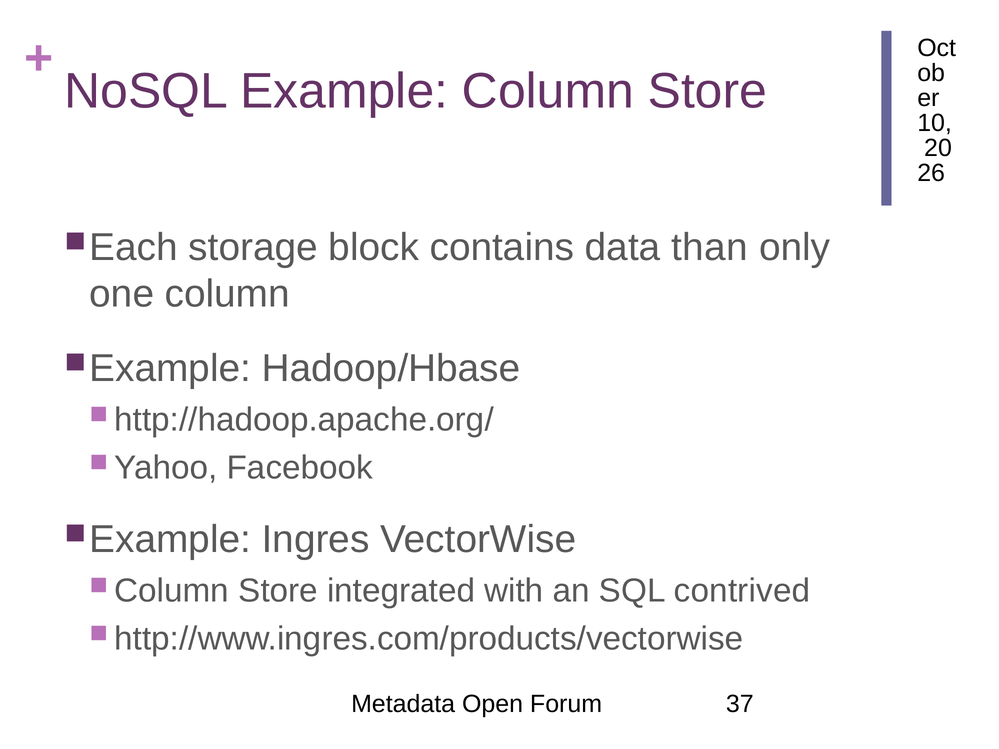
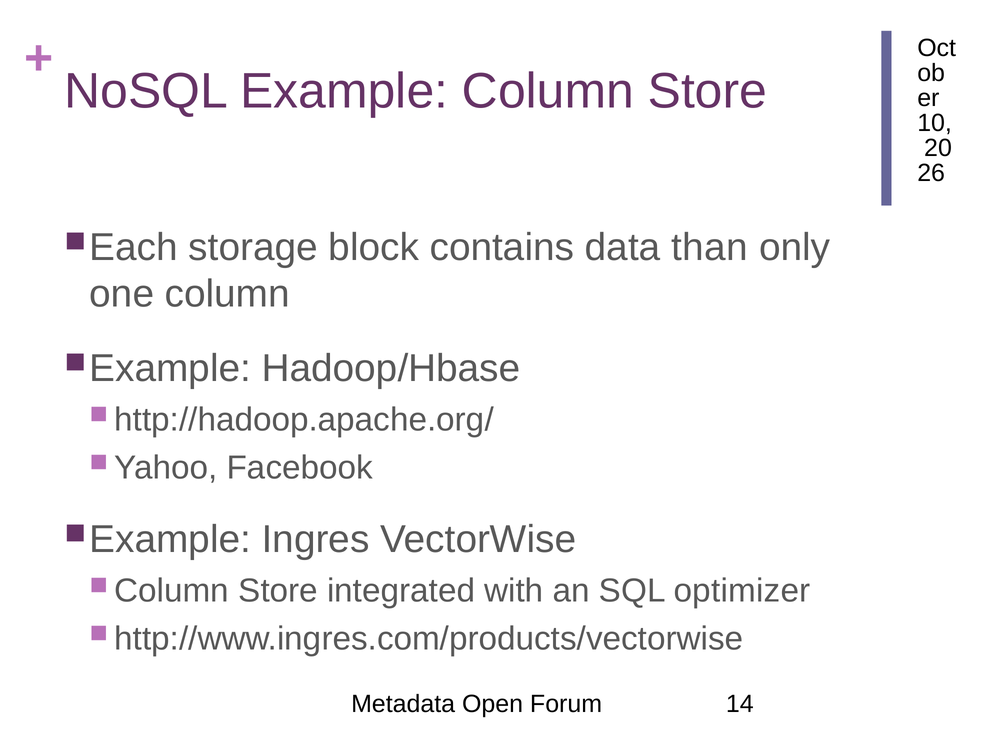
contrived: contrived -> optimizer
37: 37 -> 14
